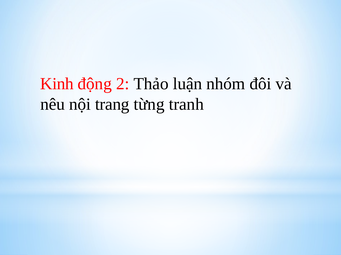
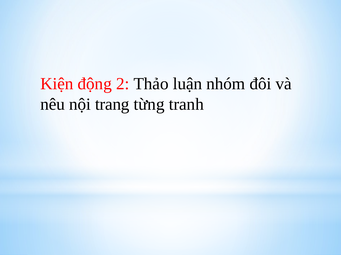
Kinh: Kinh -> Kiện
